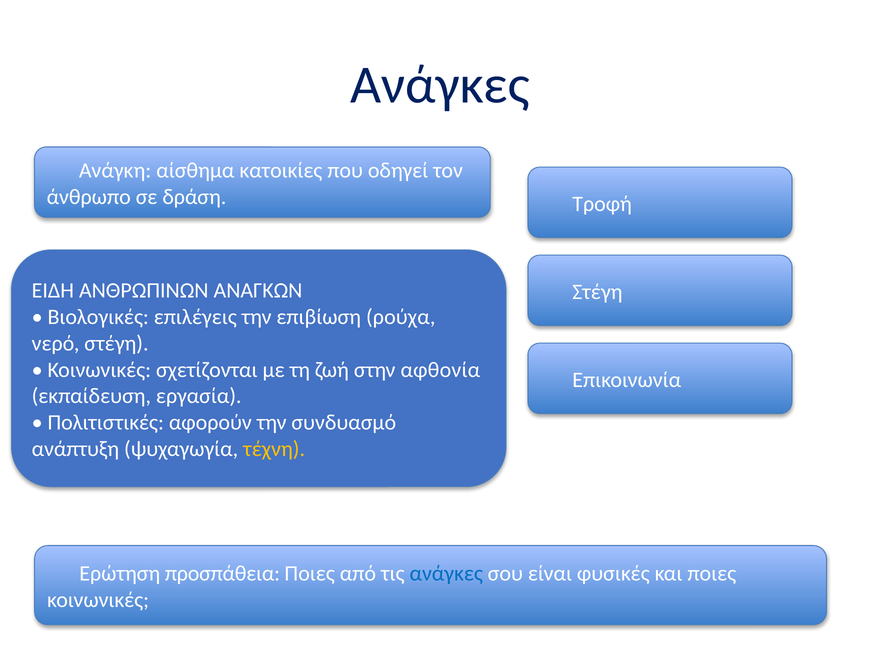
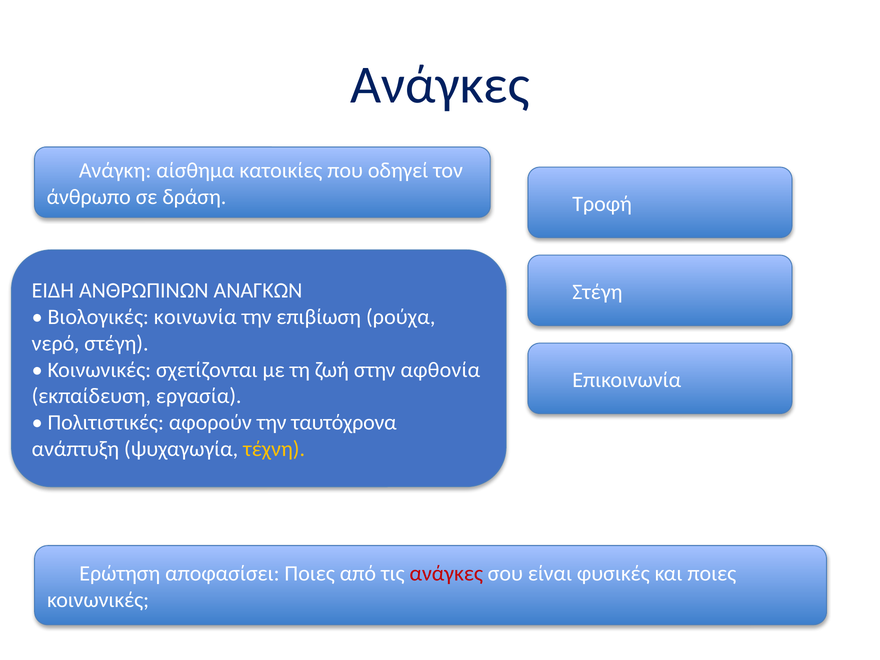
επιλέγεις: επιλέγεις -> κοινωνία
συνδυασμό: συνδυασμό -> ταυτόχρονα
προσπάθεια: προσπάθεια -> αποφασίσει
ανάγκες at (446, 573) colour: blue -> red
